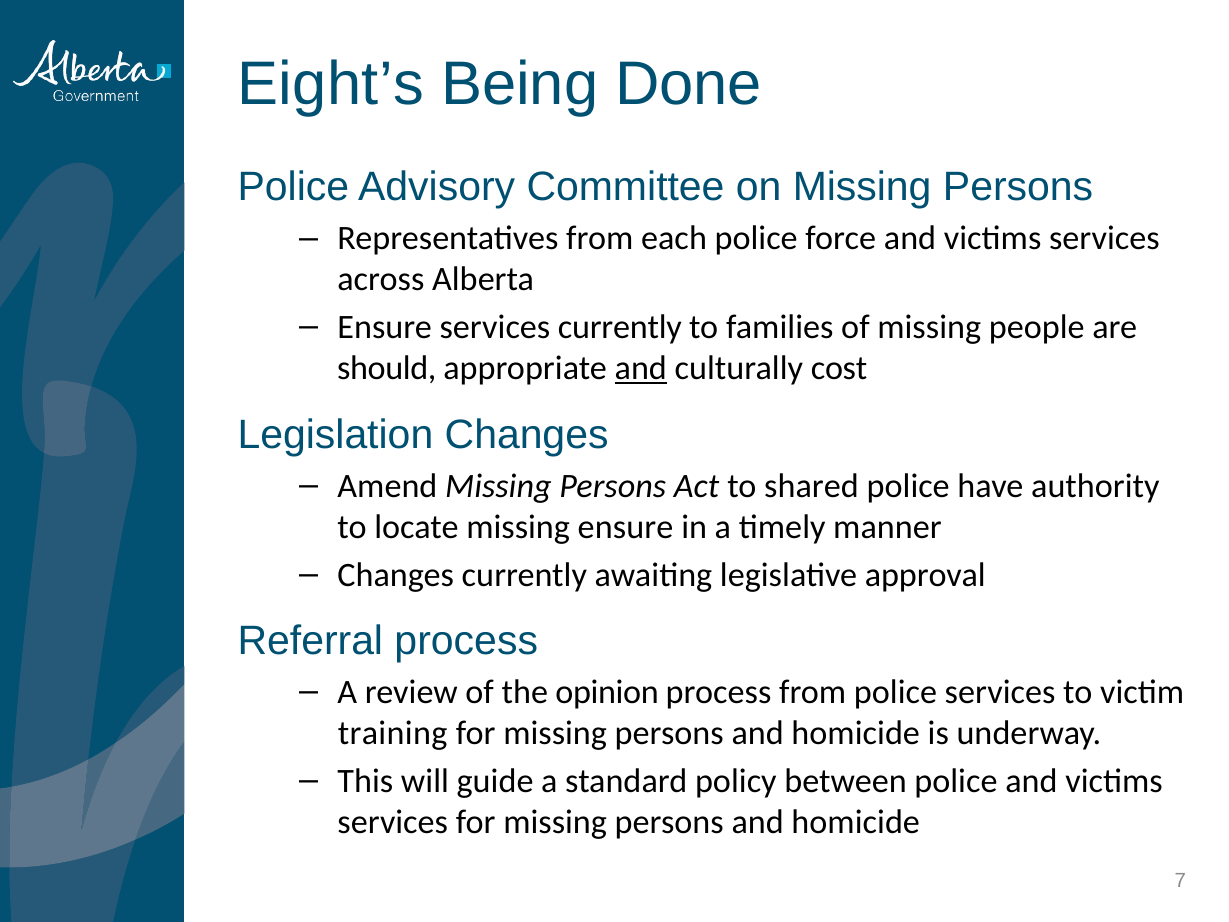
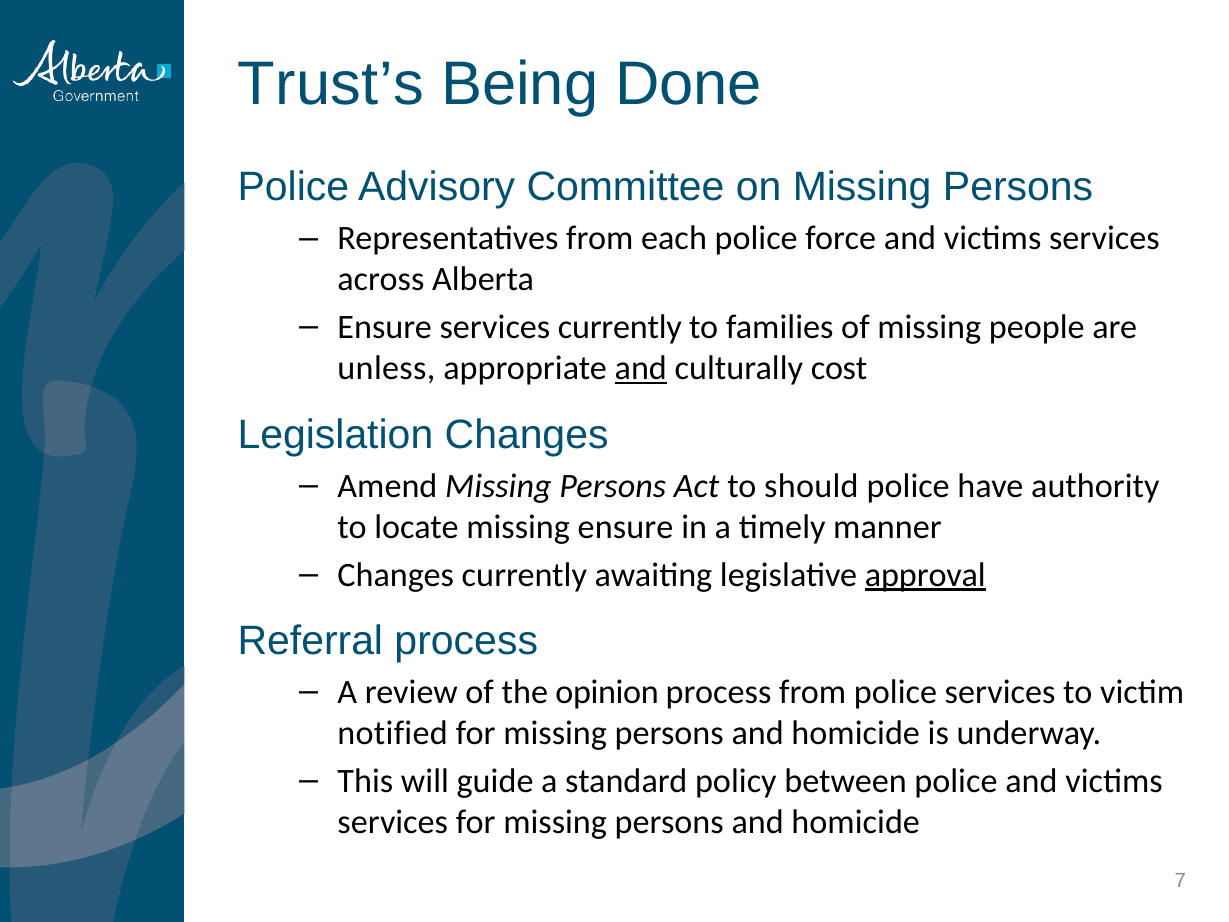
Eight’s: Eight’s -> Trust’s
should: should -> unless
shared: shared -> should
approval underline: none -> present
training: training -> notified
